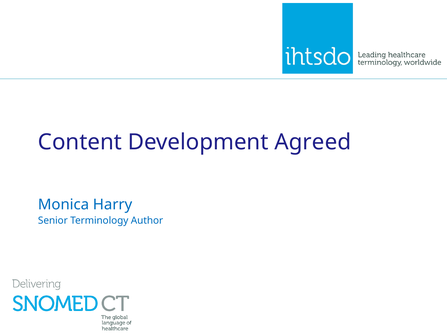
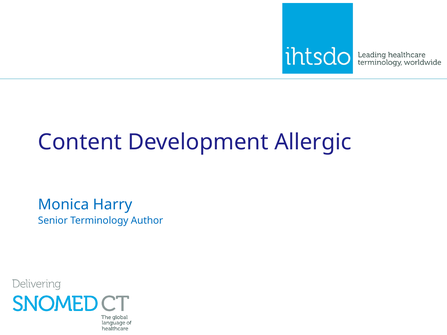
Agreed: Agreed -> Allergic
